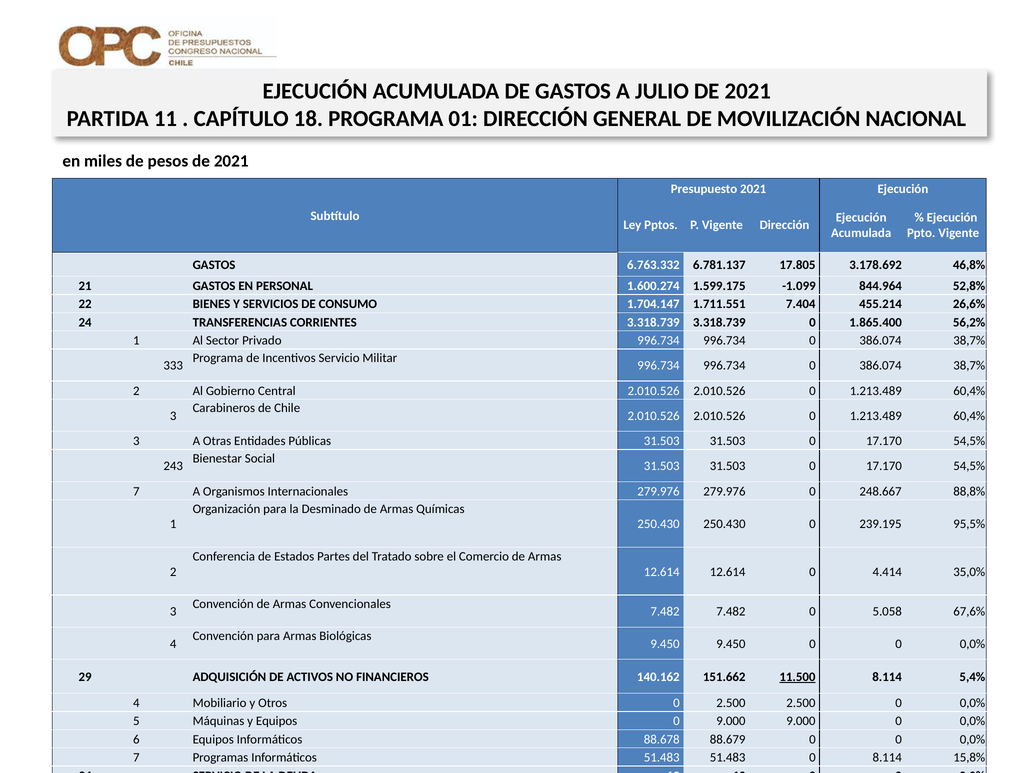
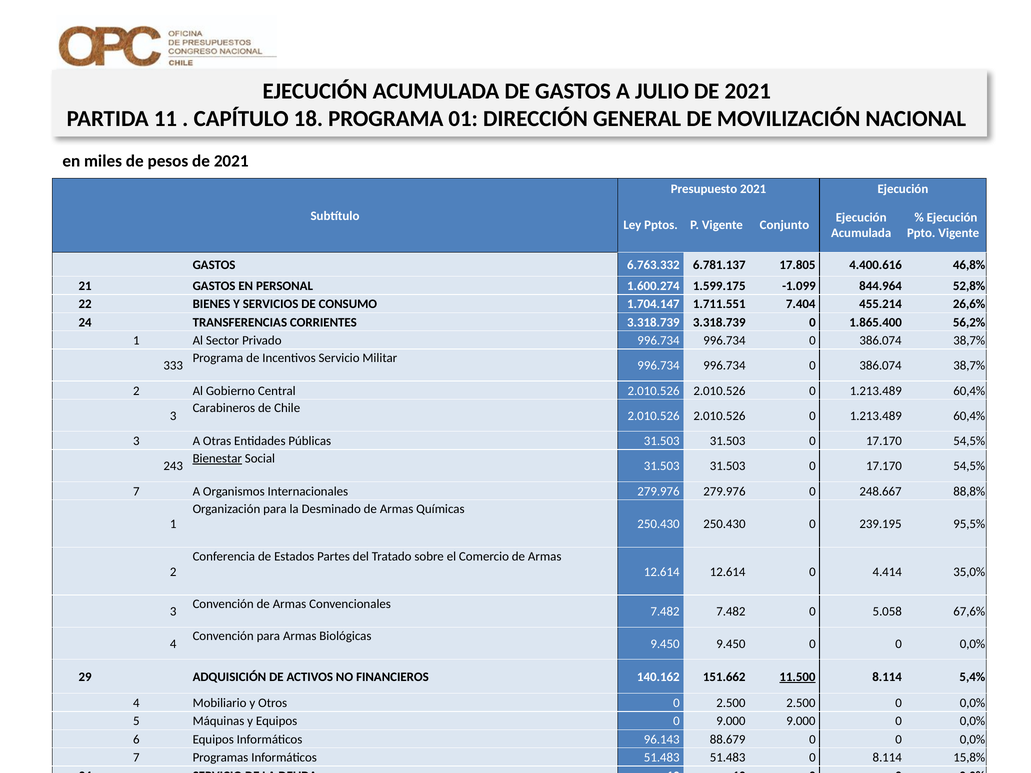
Vigente Dirección: Dirección -> Conjunto
3.178.692: 3.178.692 -> 4.400.616
Bienestar underline: none -> present
88.678: 88.678 -> 96.143
